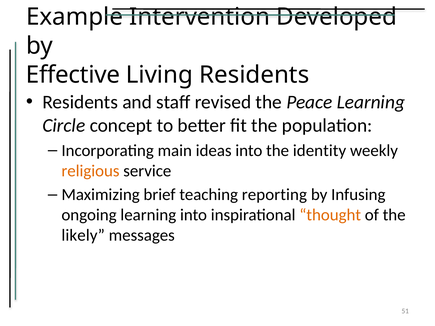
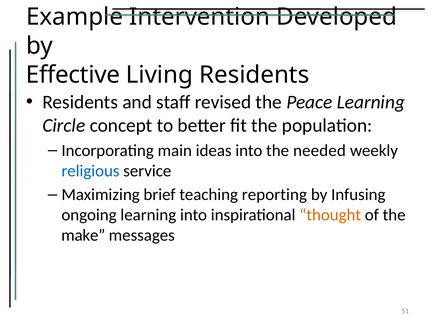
identity: identity -> needed
religious colour: orange -> blue
likely: likely -> make
